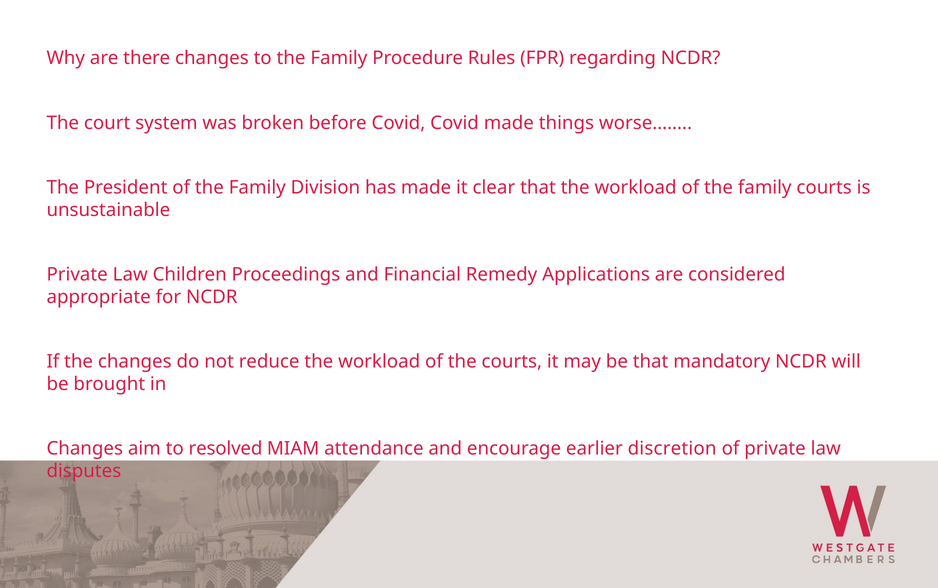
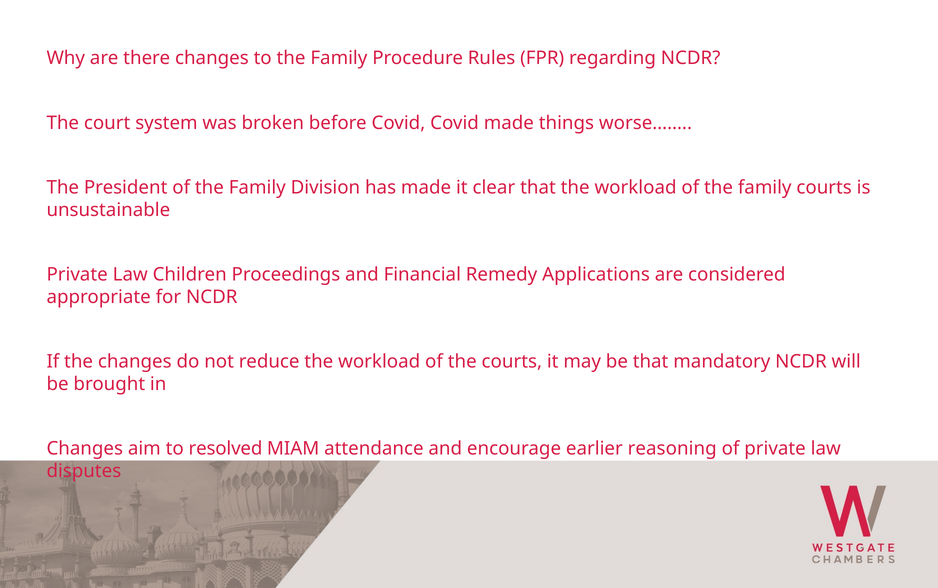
discretion: discretion -> reasoning
